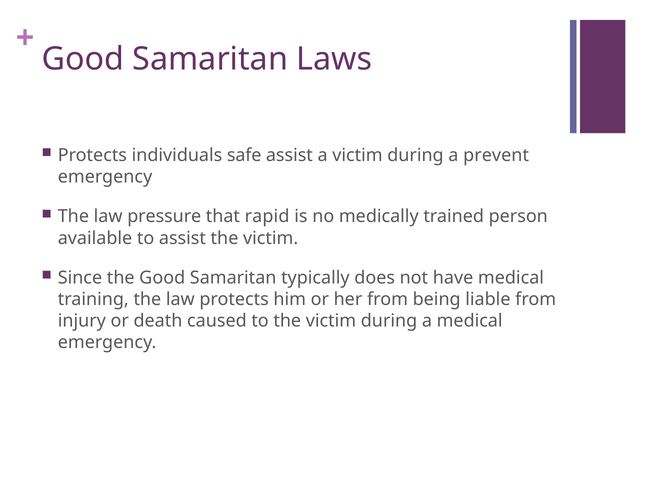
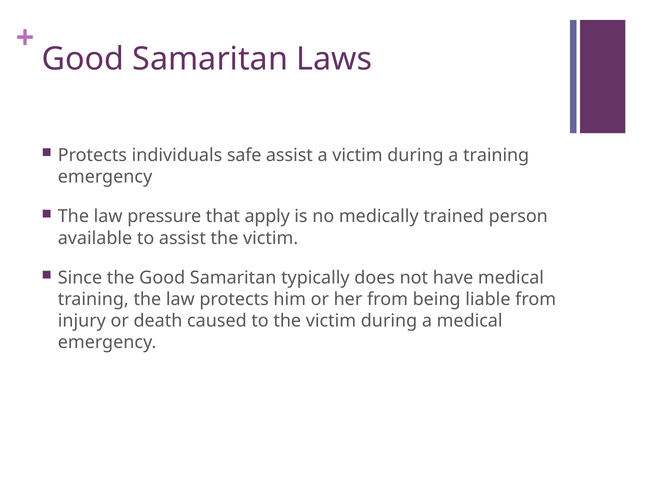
a prevent: prevent -> training
rapid: rapid -> apply
